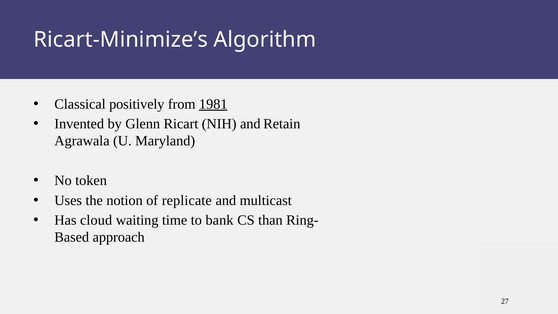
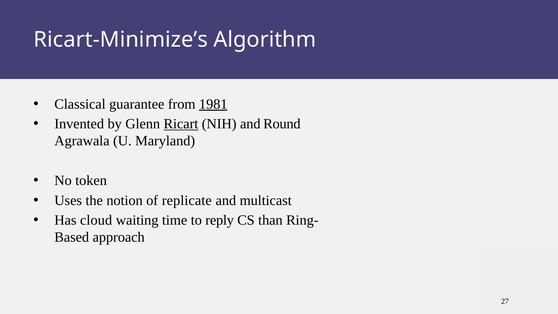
positively: positively -> guarantee
Ricart underline: none -> present
Retain: Retain -> Round
bank: bank -> reply
